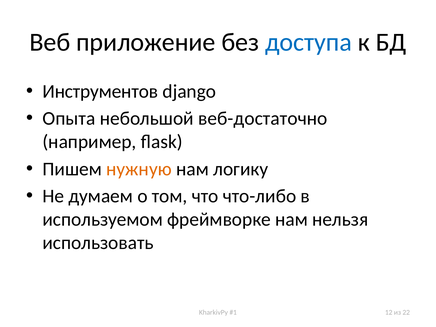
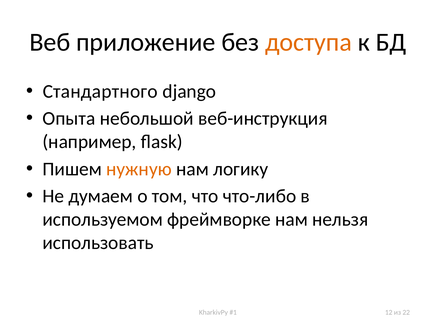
доступа colour: blue -> orange
Инструментов: Инструментов -> Стандартного
веб-достаточно: веб-достаточно -> веб-инструкция
